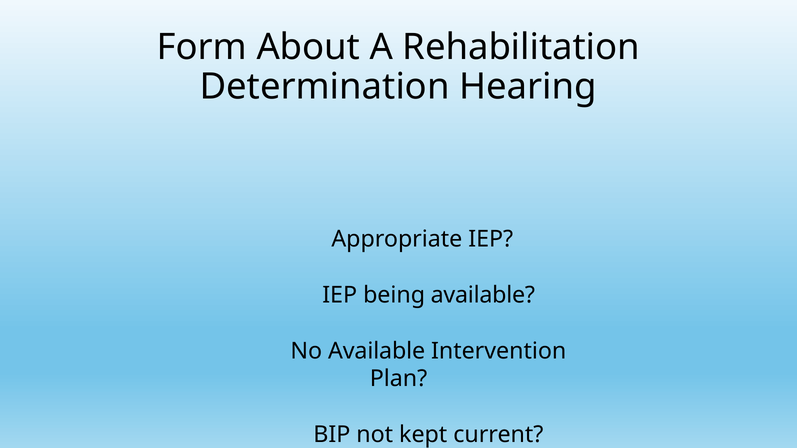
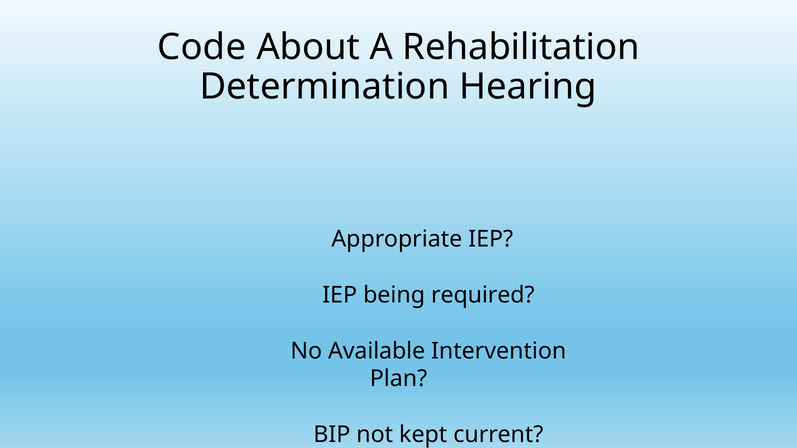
Form: Form -> Code
being available: available -> required
